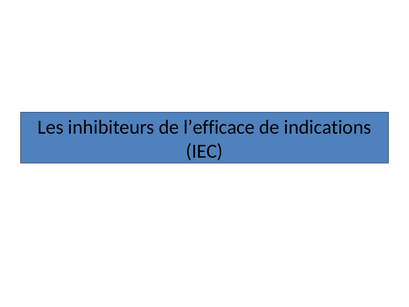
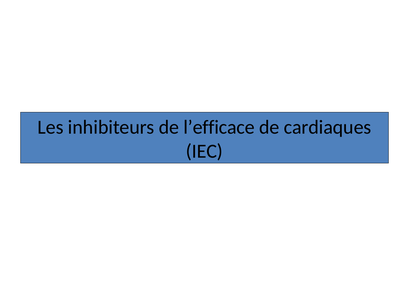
indications: indications -> cardiaques
